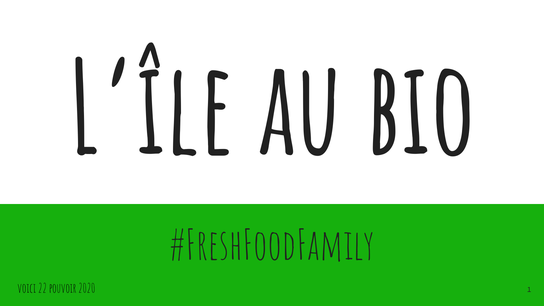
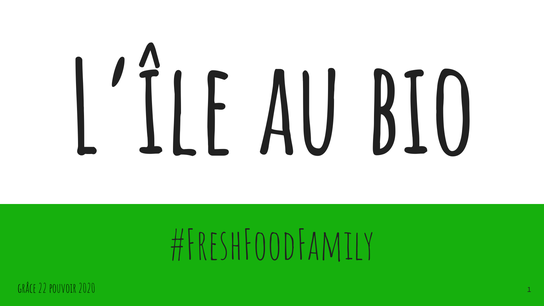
voici: voici -> grâce
